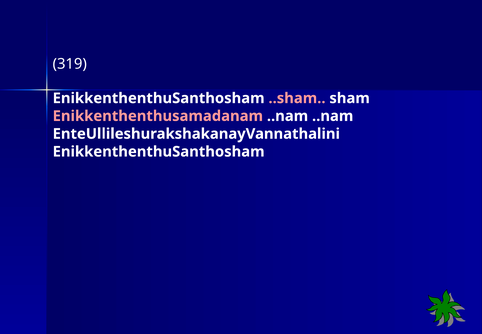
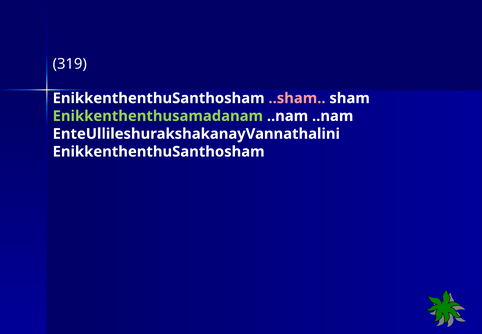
Enikkenthenthusamadanam colour: pink -> light green
